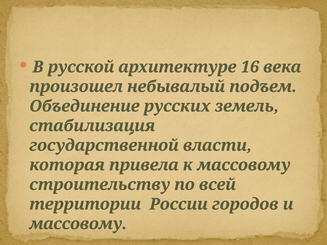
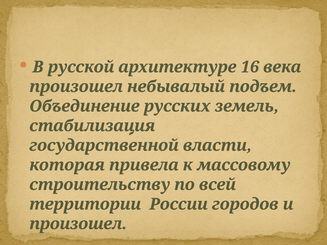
массовому at (78, 224): массовому -> произошел
